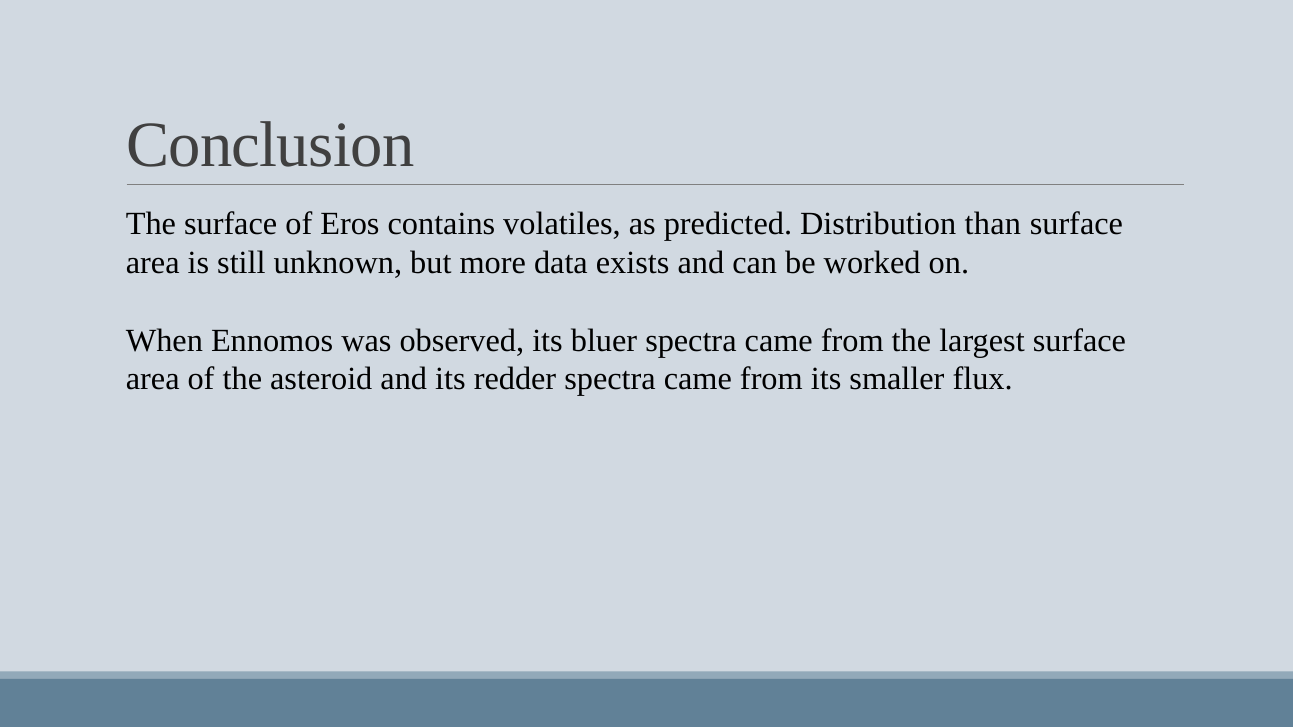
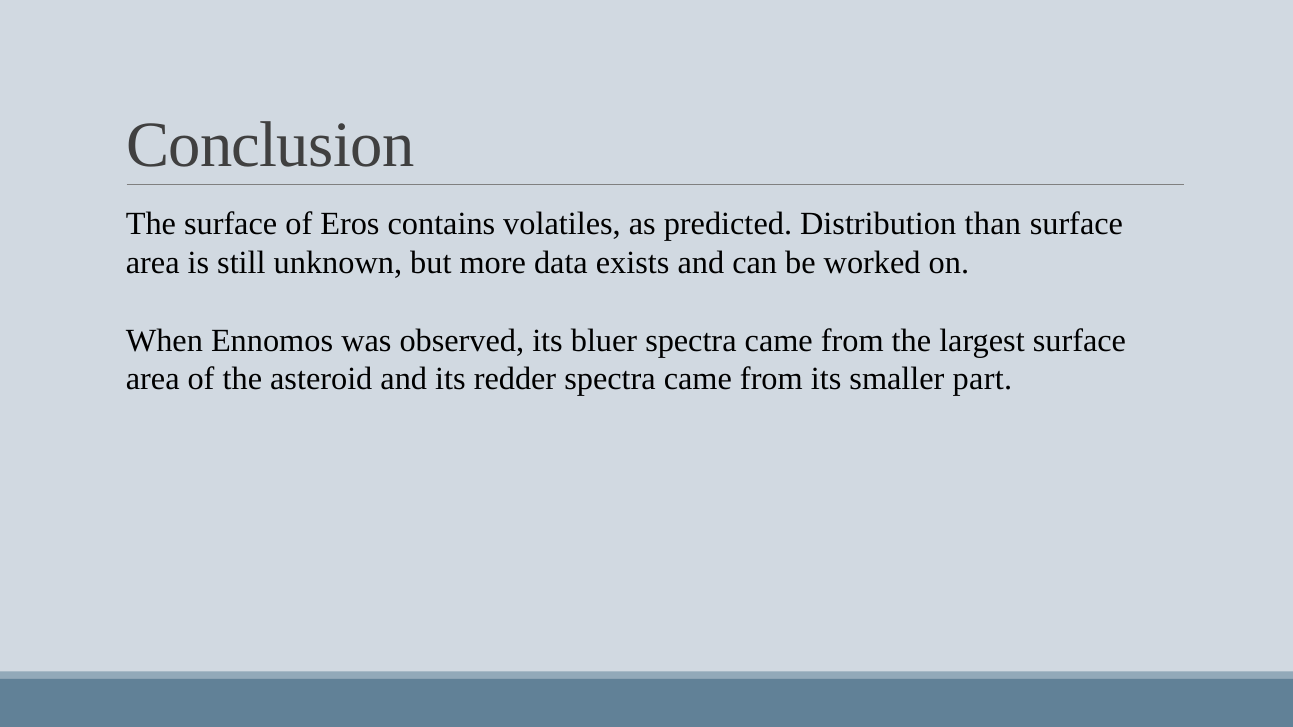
flux: flux -> part
